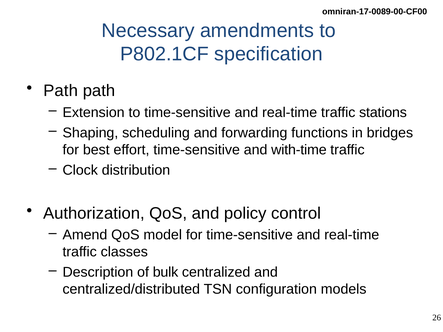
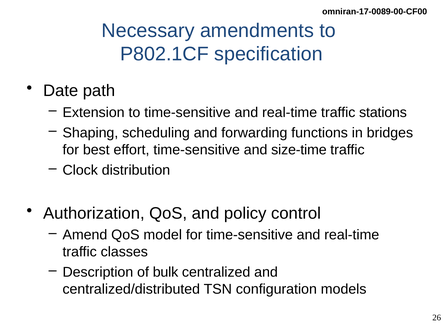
Path at (61, 91): Path -> Date
with-time: with-time -> size-time
